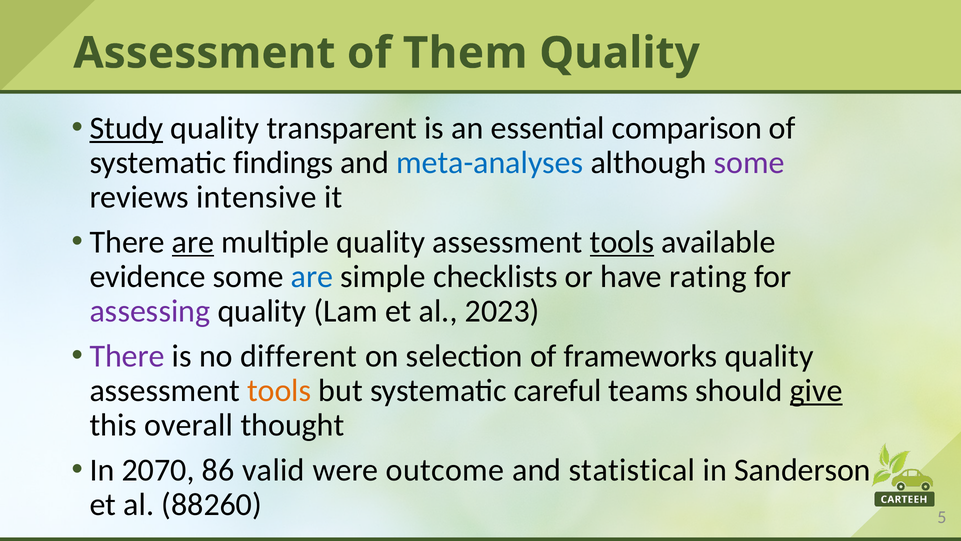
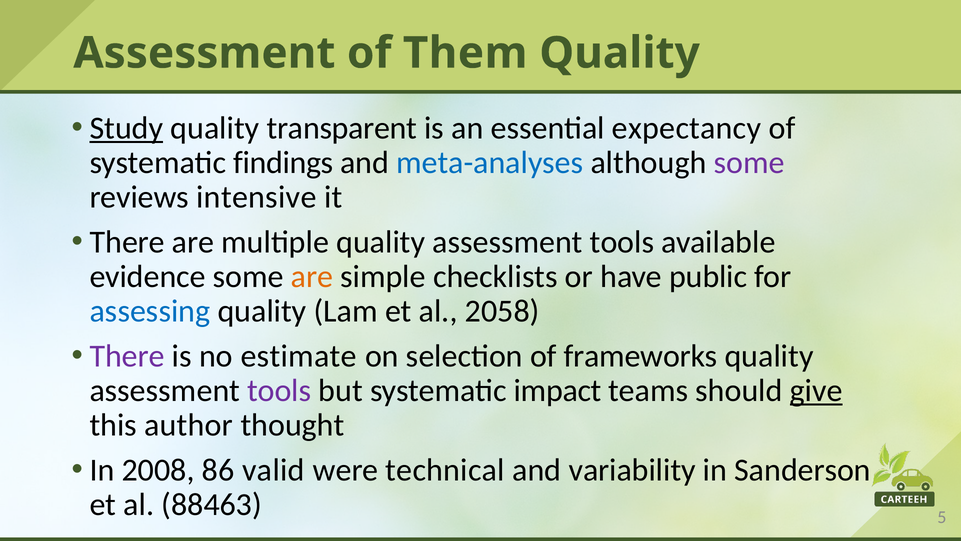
comparison: comparison -> expectancy
are at (193, 242) underline: present -> none
tools at (622, 242) underline: present -> none
are at (312, 276) colour: blue -> orange
rating: rating -> public
assessing colour: purple -> blue
2023: 2023 -> 2058
different: different -> estimate
tools at (279, 390) colour: orange -> purple
careful: careful -> impact
overall: overall -> author
2070: 2070 -> 2008
outcome: outcome -> technical
statistical: statistical -> variability
88260: 88260 -> 88463
